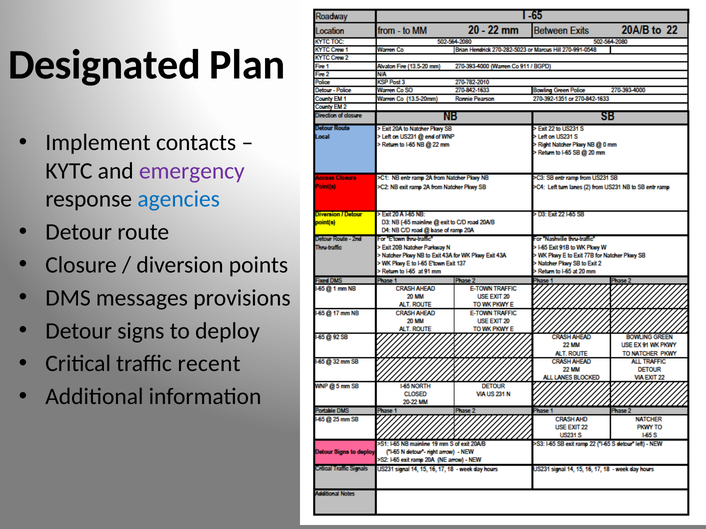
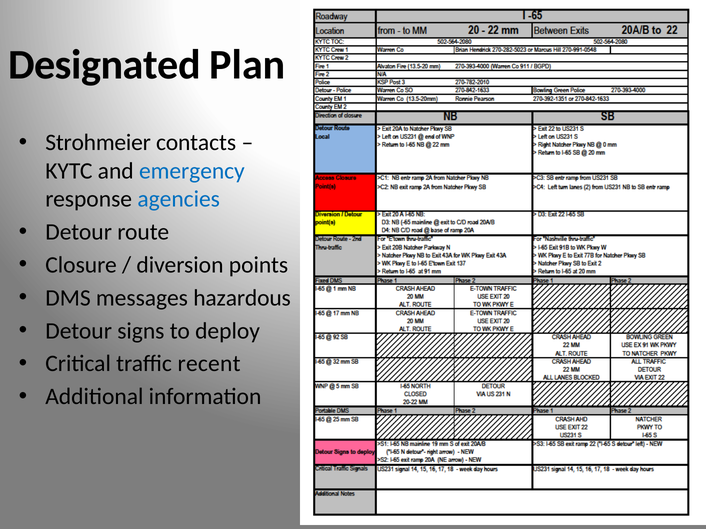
Implement: Implement -> Strohmeier
emergency colour: purple -> blue
provisions: provisions -> hazardous
